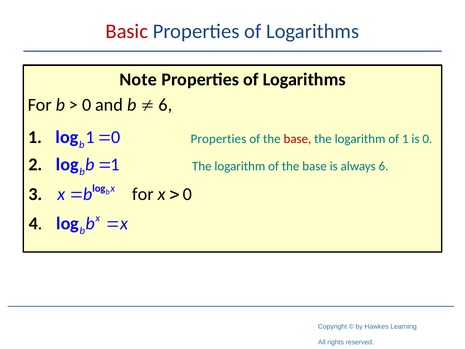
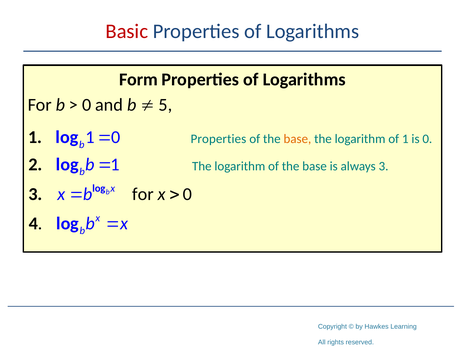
Note: Note -> Form
6 at (165, 105): 6 -> 5
base at (297, 139) colour: red -> orange
always 6: 6 -> 3
